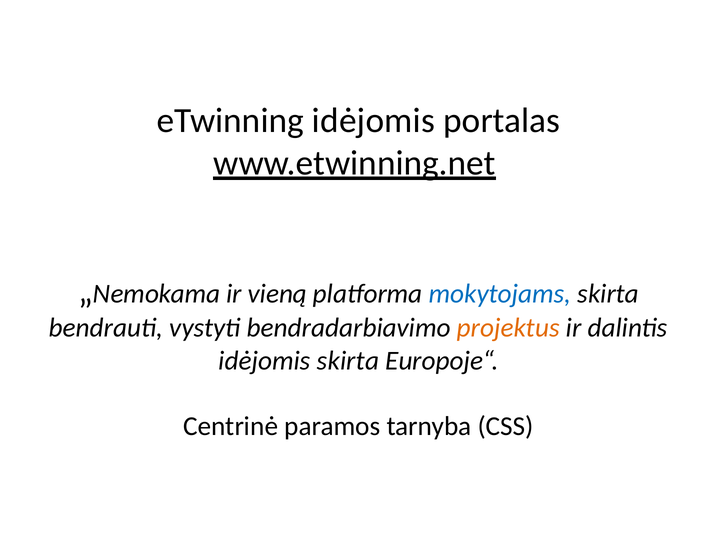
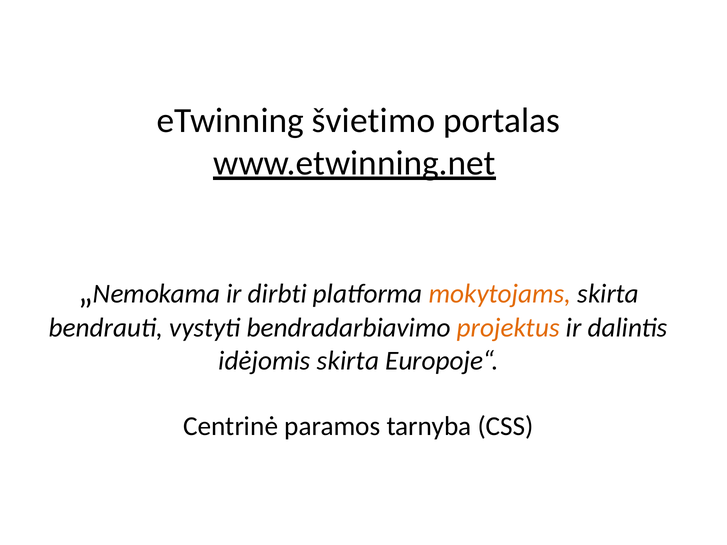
eTwinning idėjomis: idėjomis -> švietimo
vieną: vieną -> dirbti
mokytojams colour: blue -> orange
